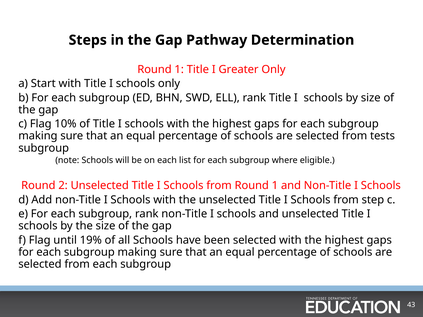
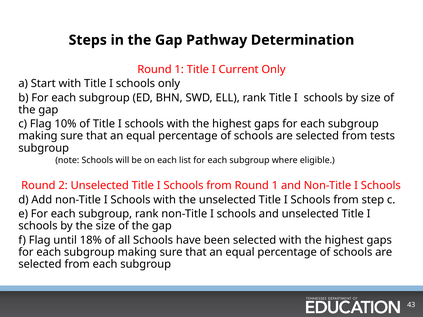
Greater: Greater -> Current
19%: 19% -> 18%
